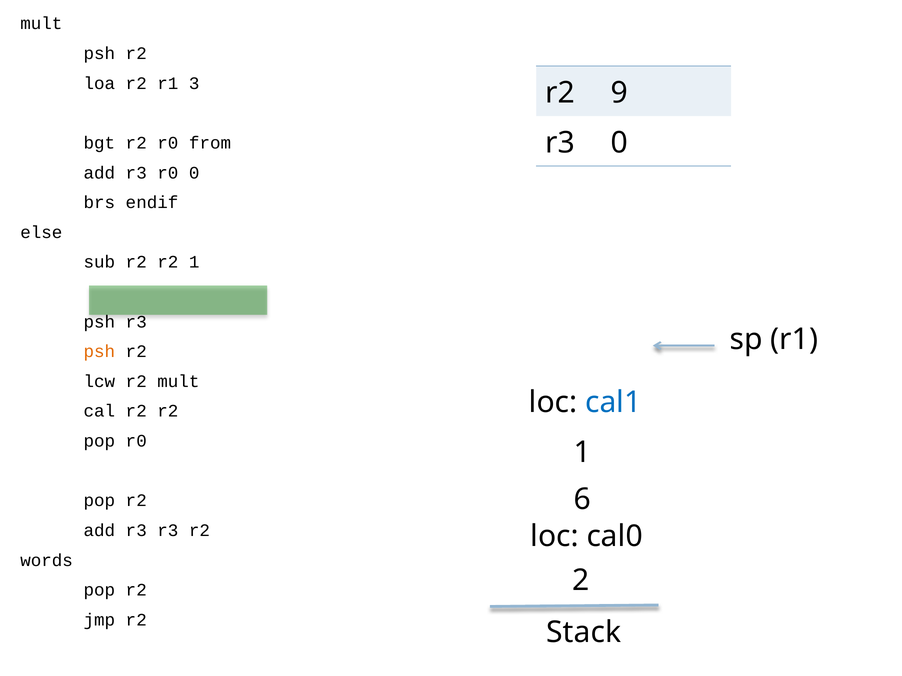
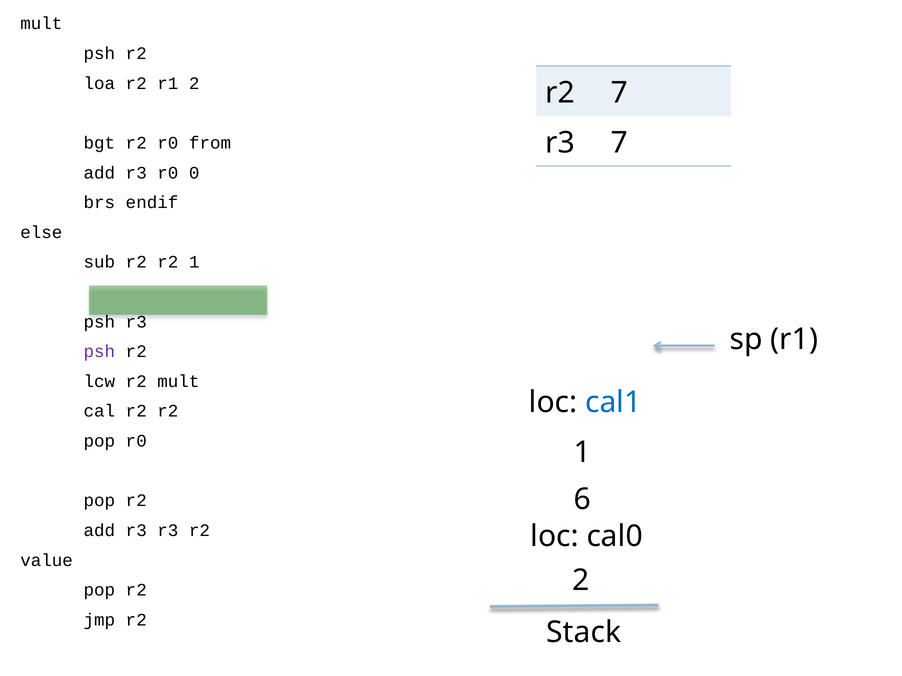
r2 r1 3: 3 -> 2
r2 9: 9 -> 7
r3 0: 0 -> 7
psh at (99, 352) colour: orange -> purple
words: words -> value
